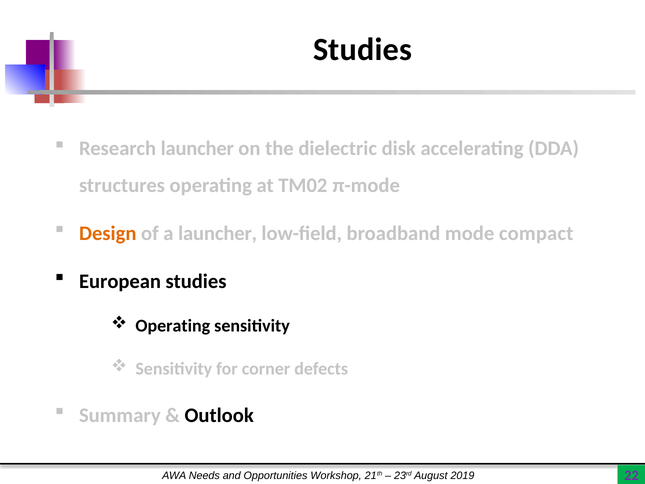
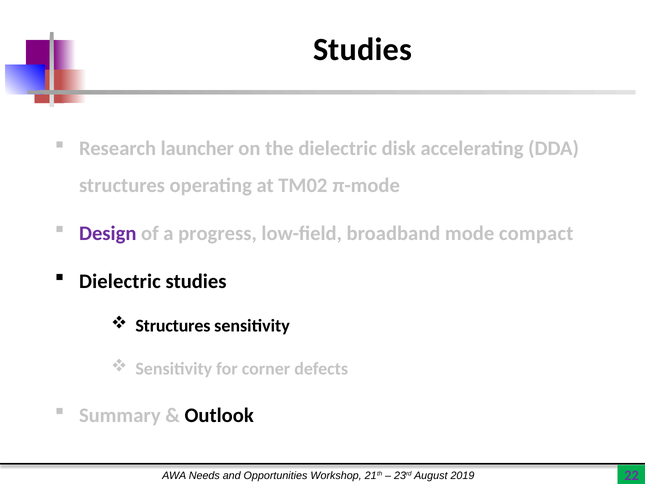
Design colour: orange -> purple
a launcher: launcher -> progress
European at (120, 281): European -> Dielectric
Operating at (173, 326): Operating -> Structures
